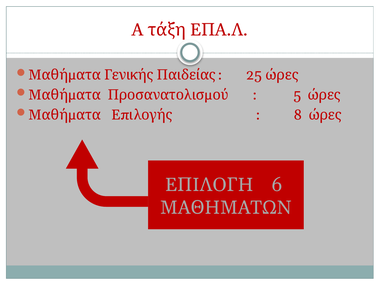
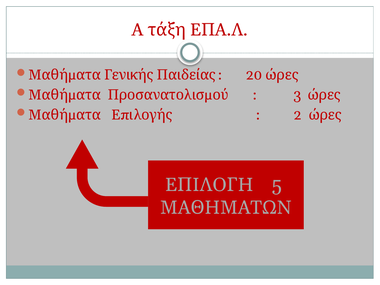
25: 25 -> 20
5: 5 -> 3
8: 8 -> 2
6: 6 -> 5
